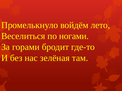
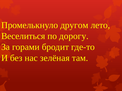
войдём: войдём -> другом
ногами: ногами -> дорогу
